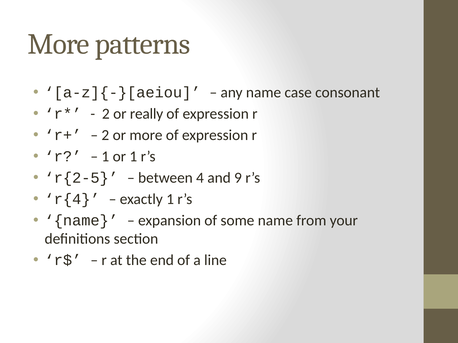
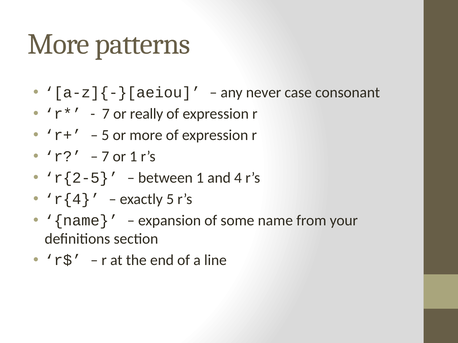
any name: name -> never
2 at (106, 114): 2 -> 7
2 at (105, 135): 2 -> 5
1 at (105, 157): 1 -> 7
between 4: 4 -> 1
9: 9 -> 4
exactly 1: 1 -> 5
